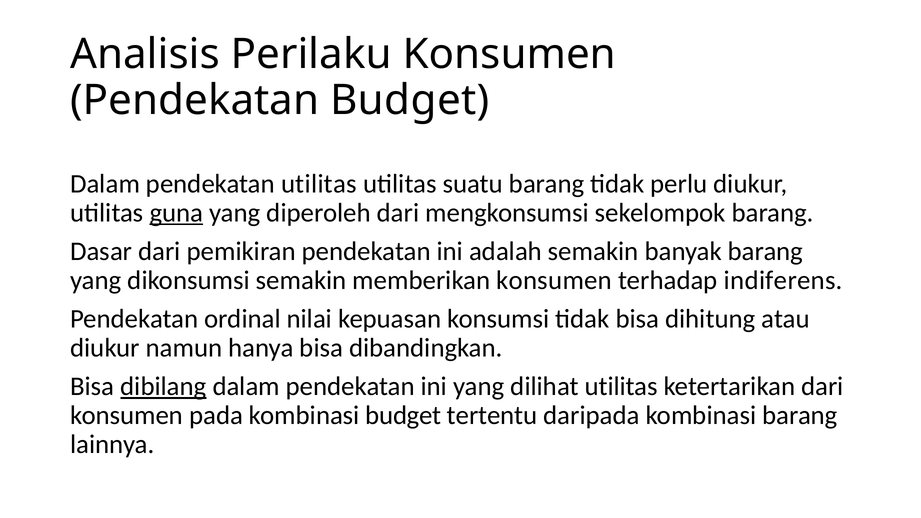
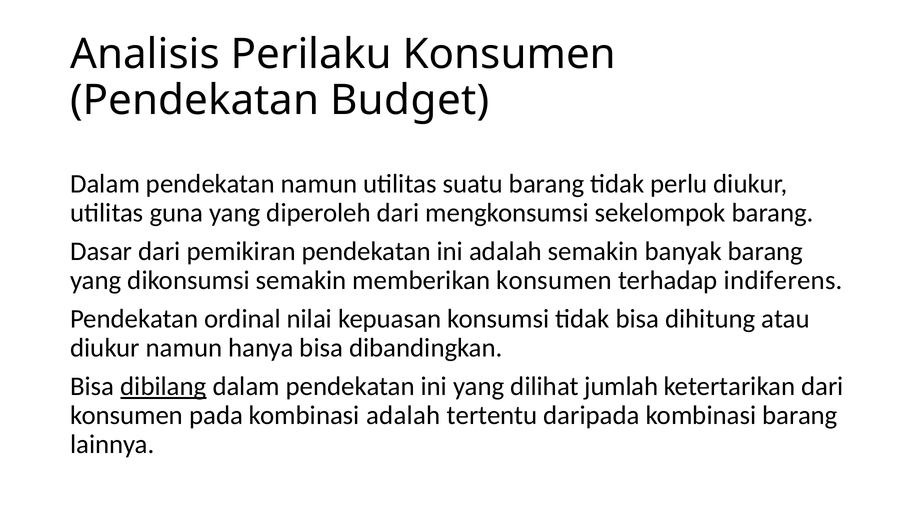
pendekatan utilitas: utilitas -> namun
guna underline: present -> none
dilihat utilitas: utilitas -> jumlah
kombinasi budget: budget -> adalah
